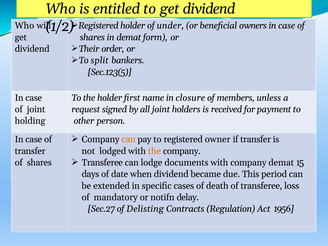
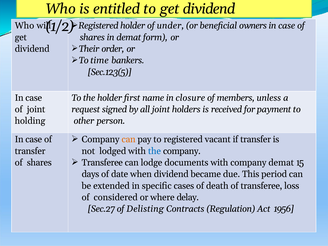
split: split -> time
owner: owner -> vacant
the at (155, 151) colour: orange -> blue
mandatory: mandatory -> considered
notifn: notifn -> where
